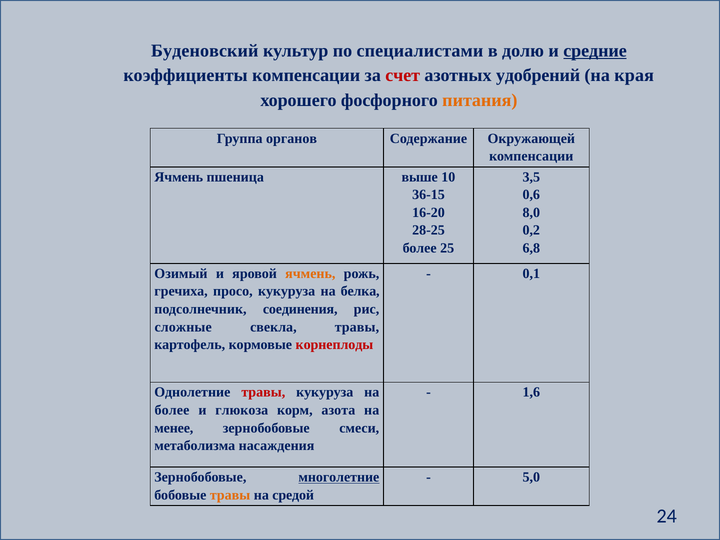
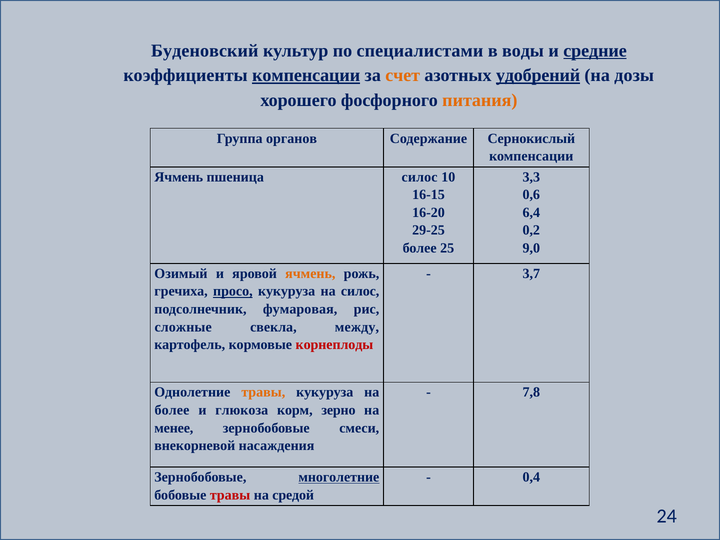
долю: долю -> воды
компенсации at (306, 75) underline: none -> present
счет colour: red -> orange
удобрений underline: none -> present
края: края -> дозы
Окружающей: Окружающей -> Сернокислый
пшеница выше: выше -> силос
3,5: 3,5 -> 3,3
36-15: 36-15 -> 16-15
8,0: 8,0 -> 6,4
28-25: 28-25 -> 29-25
6,8: 6,8 -> 9,0
0,1: 0,1 -> 3,7
просо underline: none -> present
на белка: белка -> силос
соединения: соединения -> фумаровая
свекла травы: травы -> между
травы at (263, 392) colour: red -> orange
1,6: 1,6 -> 7,8
азота: азота -> зерно
метаболизма: метаболизма -> внекорневой
5,0: 5,0 -> 0,4
травы at (230, 495) colour: orange -> red
